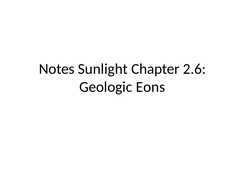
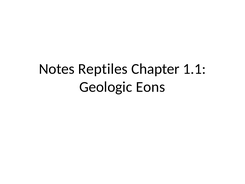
Sunlight: Sunlight -> Reptiles
2.6: 2.6 -> 1.1
